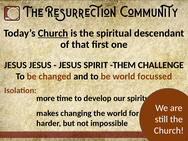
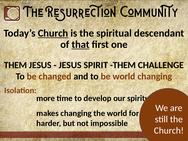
that underline: none -> present
JESUS at (15, 65): JESUS -> THEM
world focussed: focussed -> changing
